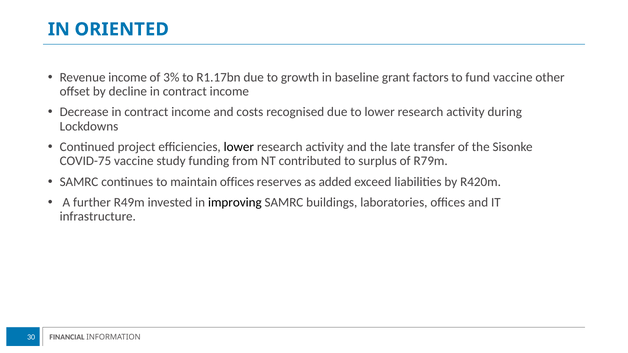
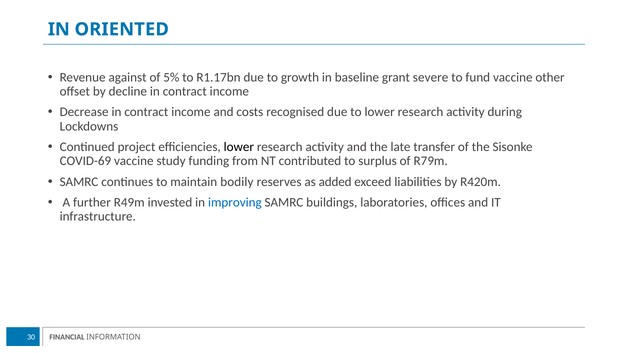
Revenue income: income -> against
3%: 3% -> 5%
factors: factors -> severe
COVID-75: COVID-75 -> COVID-69
maintain offices: offices -> bodily
improving colour: black -> blue
